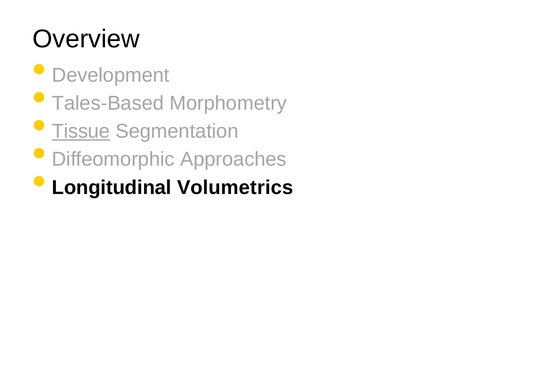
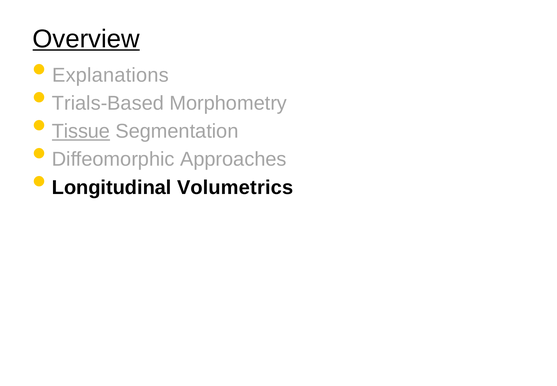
Overview underline: none -> present
Development: Development -> Explanations
Tales-Based: Tales-Based -> Trials-Based
